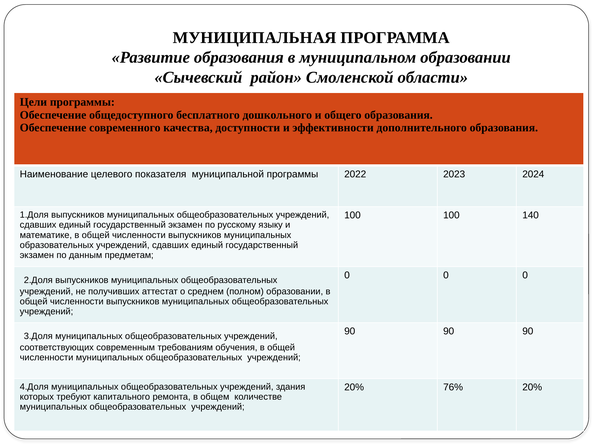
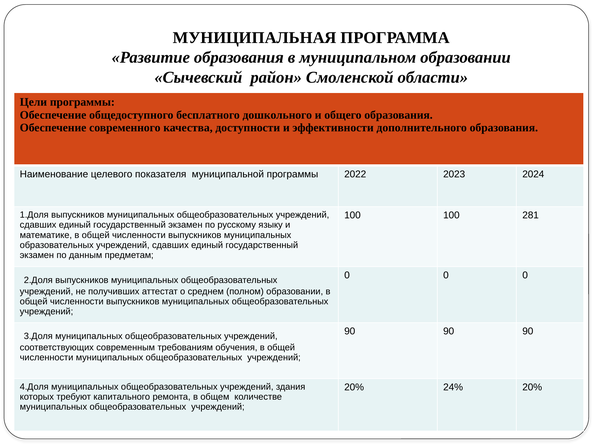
140: 140 -> 281
76%: 76% -> 24%
